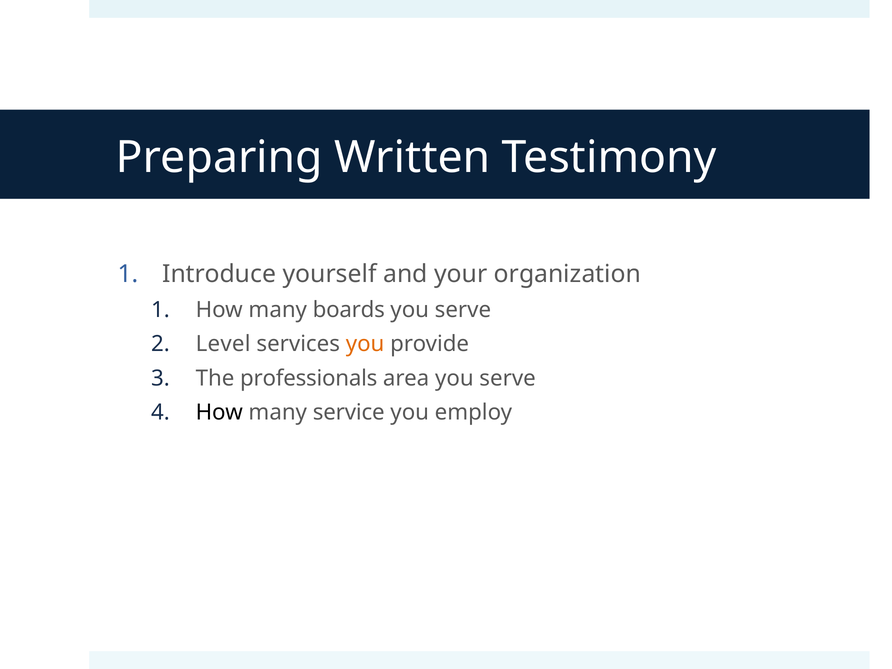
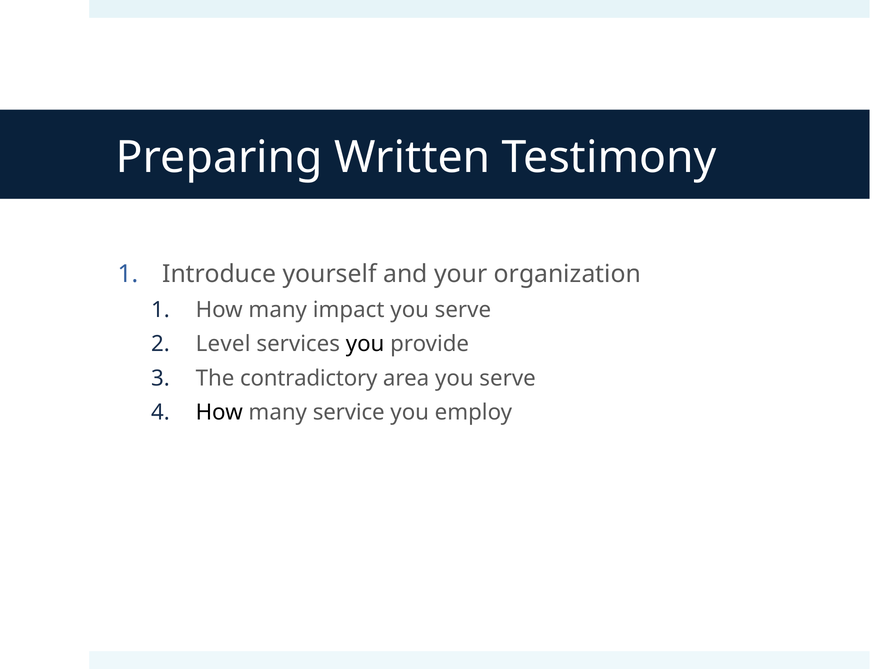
boards: boards -> impact
you at (365, 344) colour: orange -> black
professionals: professionals -> contradictory
